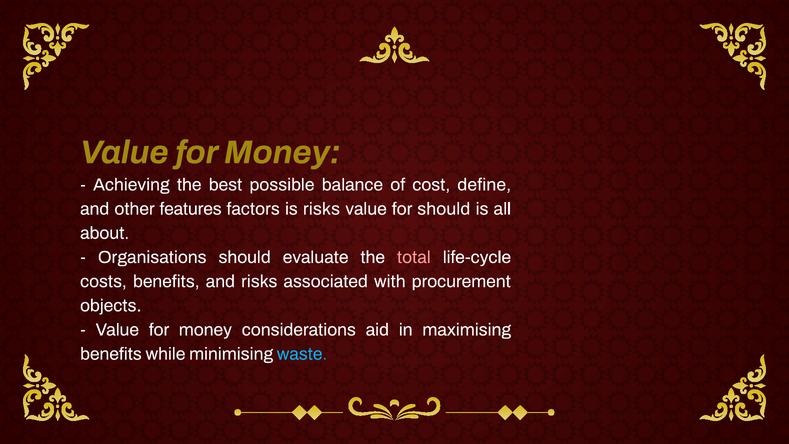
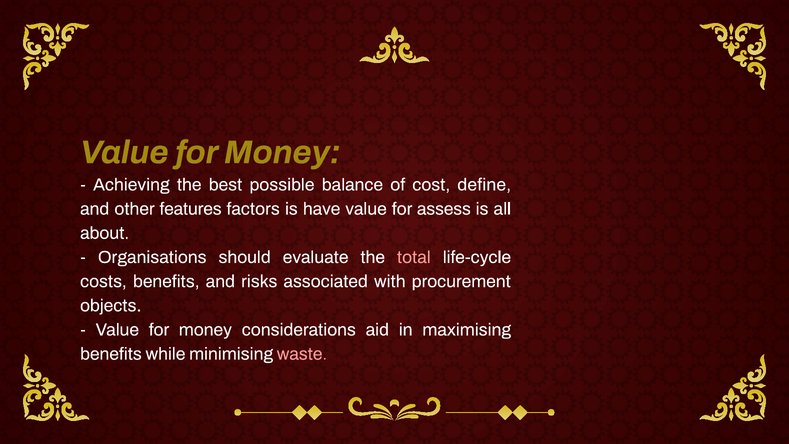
is risks: risks -> have
for should: should -> assess
waste colour: light blue -> pink
